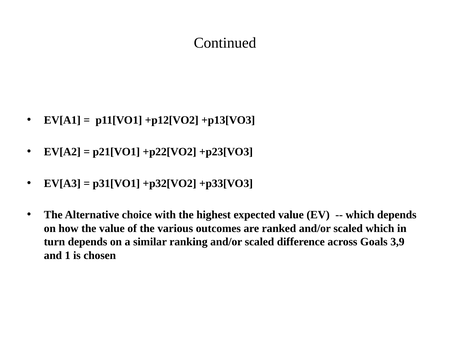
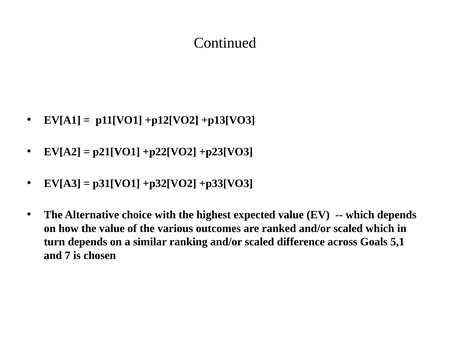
3,9: 3,9 -> 5,1
1: 1 -> 7
